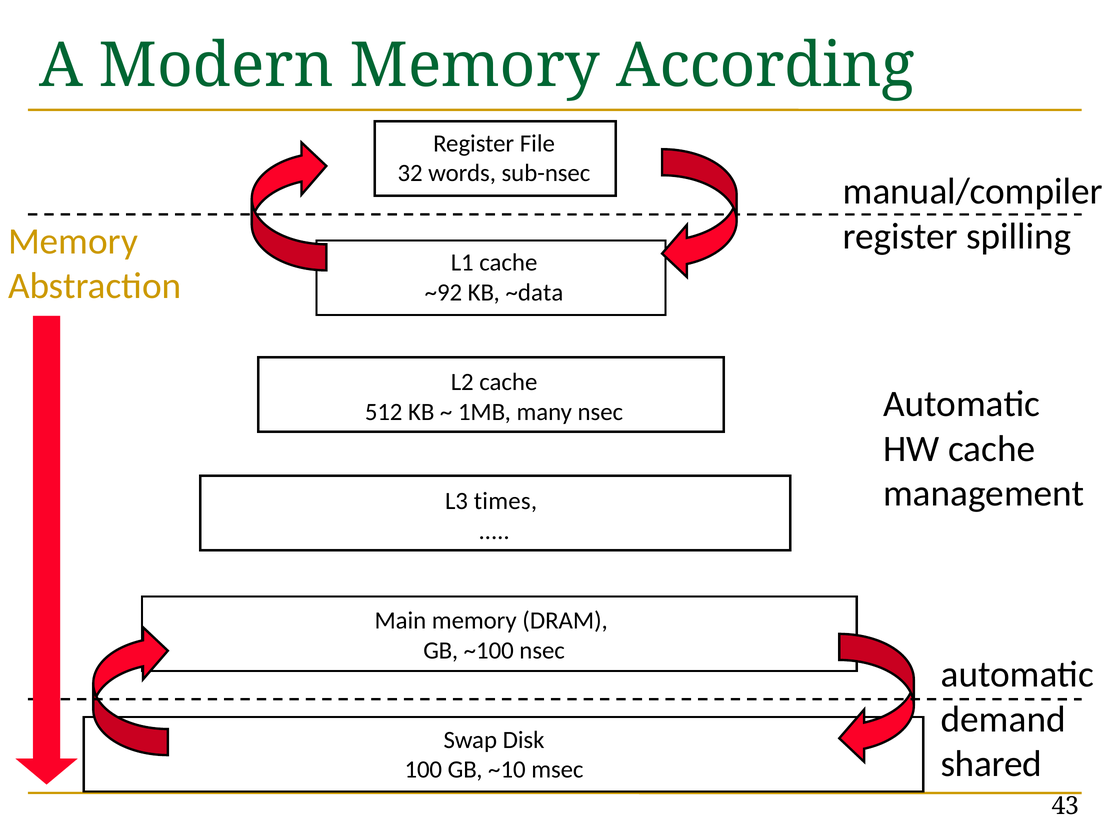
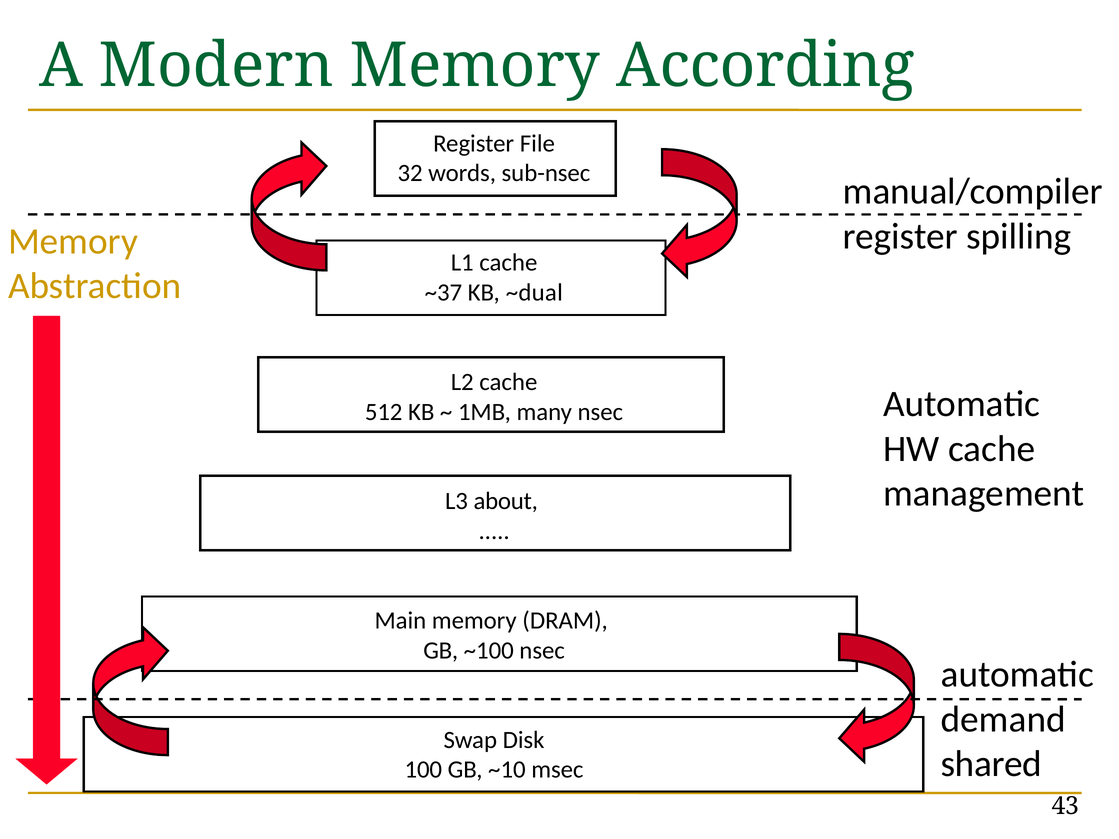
~92: ~92 -> ~37
~data: ~data -> ~dual
times: times -> about
